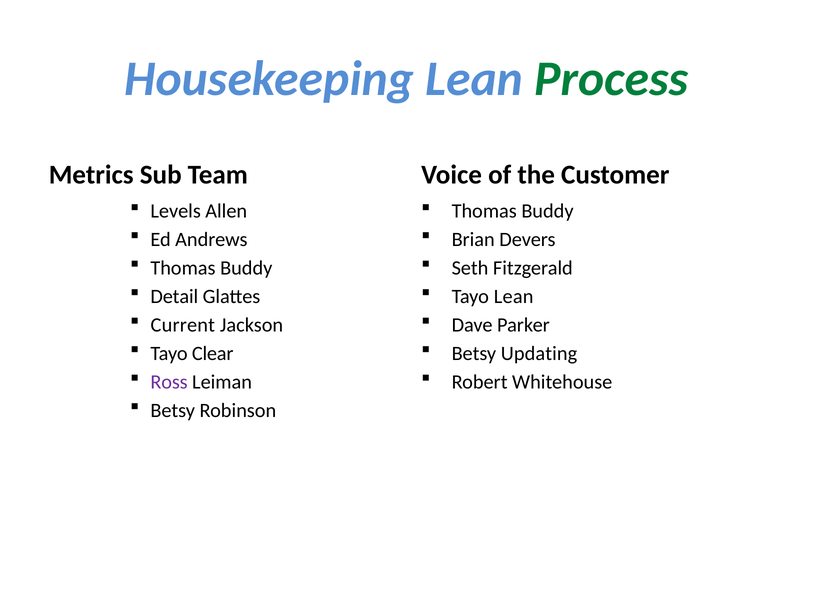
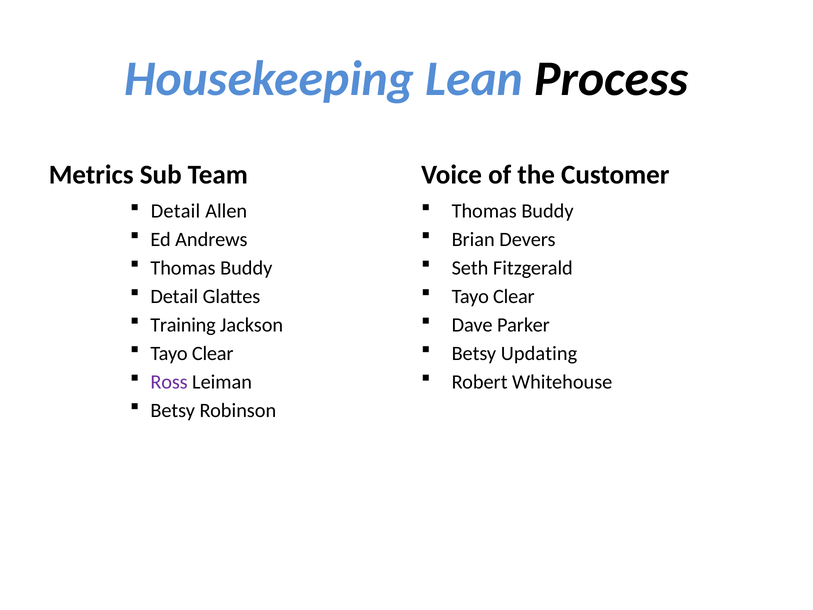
Process colour: green -> black
Levels at (176, 211): Levels -> Detail
Lean at (514, 296): Lean -> Clear
Current: Current -> Training
